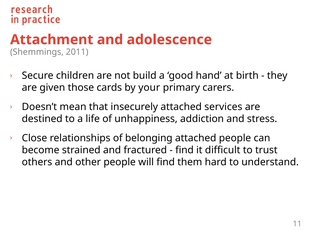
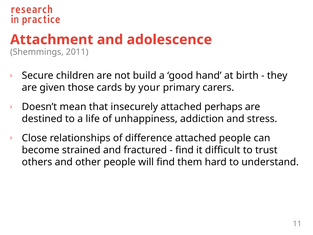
services: services -> perhaps
belonging: belonging -> difference
